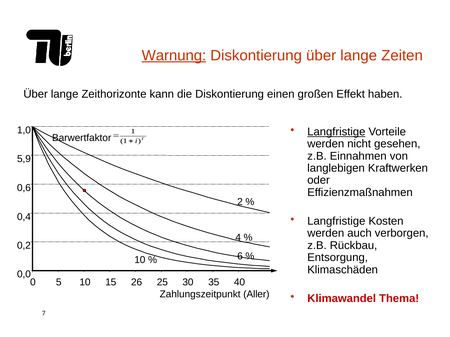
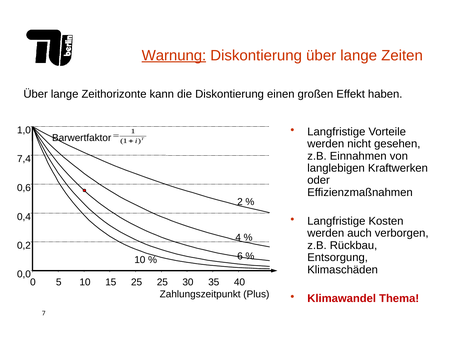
Langfristige at (336, 132) underline: present -> none
5,9: 5,9 -> 7,4
15 26: 26 -> 25
Aller: Aller -> Plus
